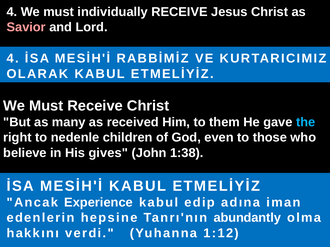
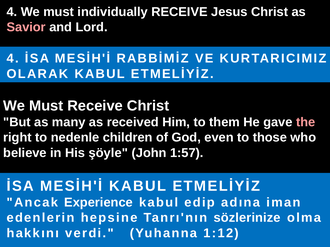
the colour: light blue -> pink
gives: gives -> şöyle
1:38: 1:38 -> 1:57
abundantly: abundantly -> sözlerinize
